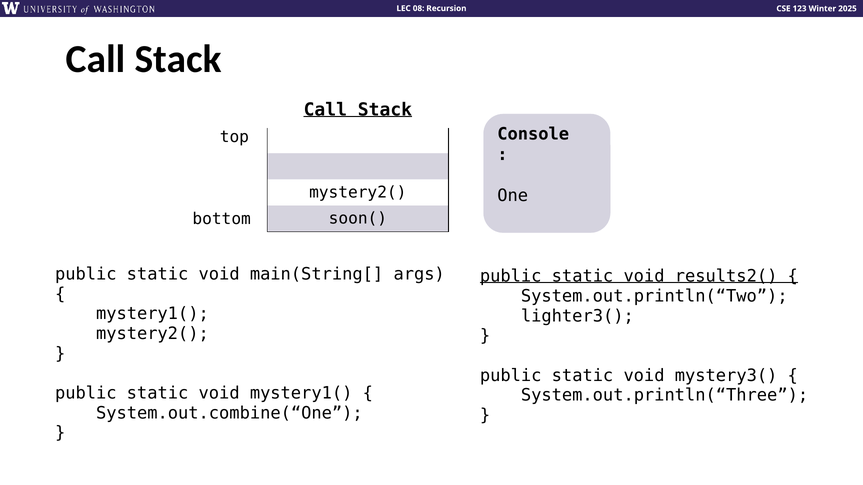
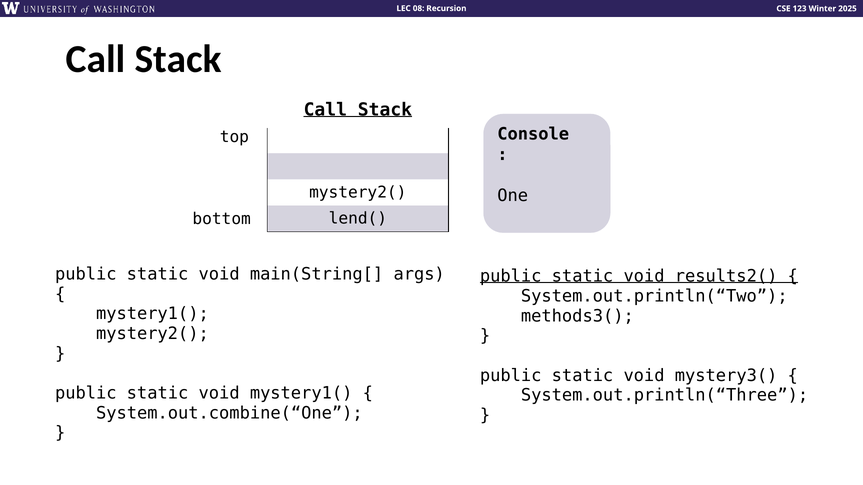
soon(: soon( -> lend(
lighter3(: lighter3( -> methods3(
